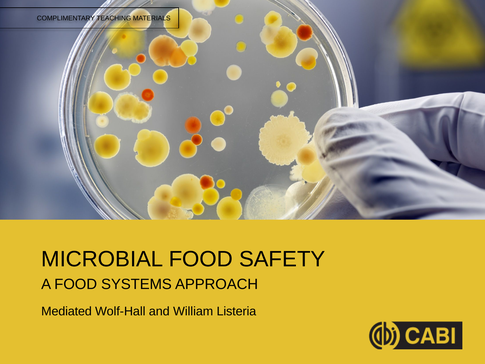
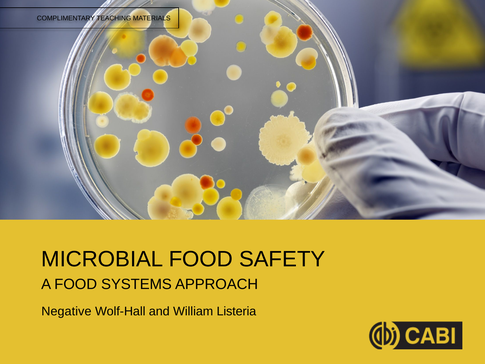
Mediated: Mediated -> Negative
